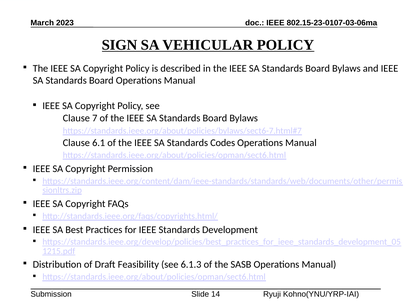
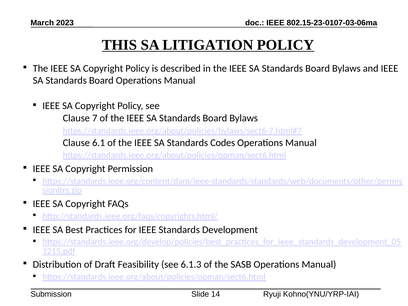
SIGN: SIGN -> THIS
VEHICULAR: VEHICULAR -> LITIGATION
